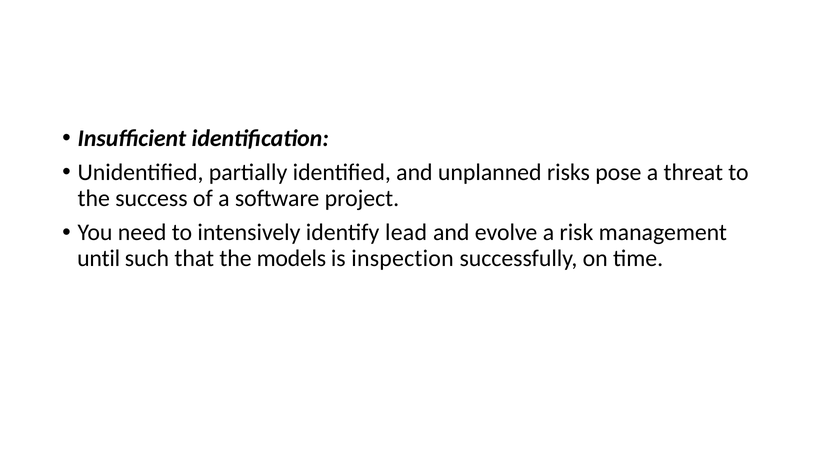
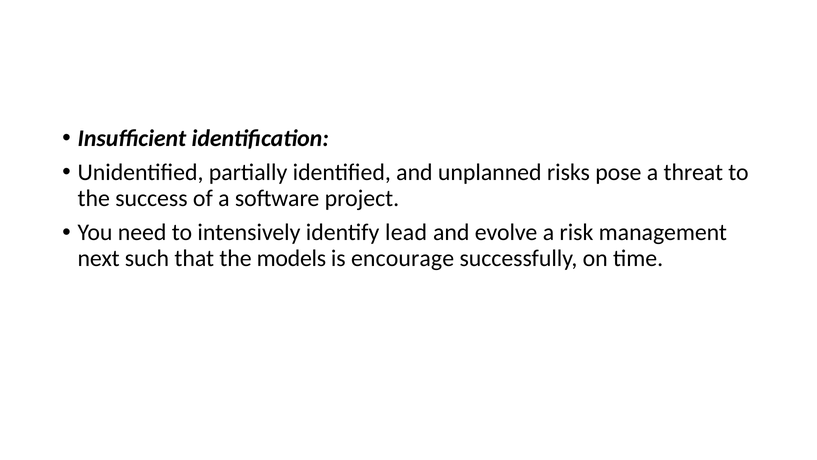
until: until -> next
inspection: inspection -> encourage
